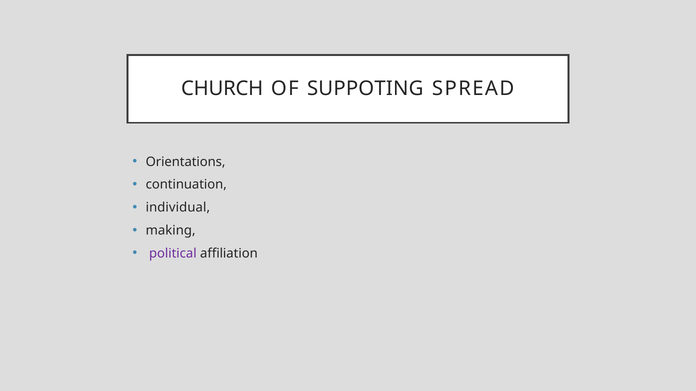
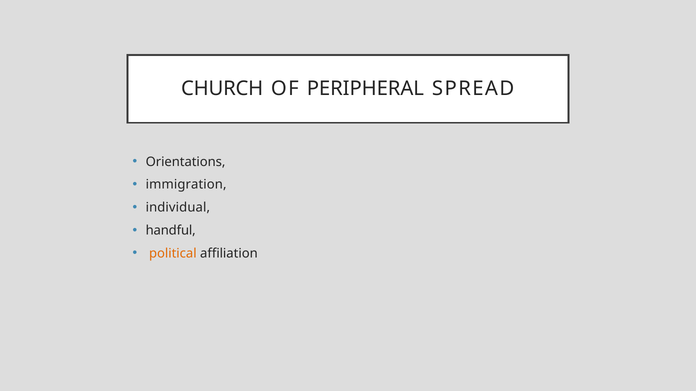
SUPPOTING: SUPPOTING -> PERIPHERAL
continuation: continuation -> immigration
making: making -> handful
political colour: purple -> orange
